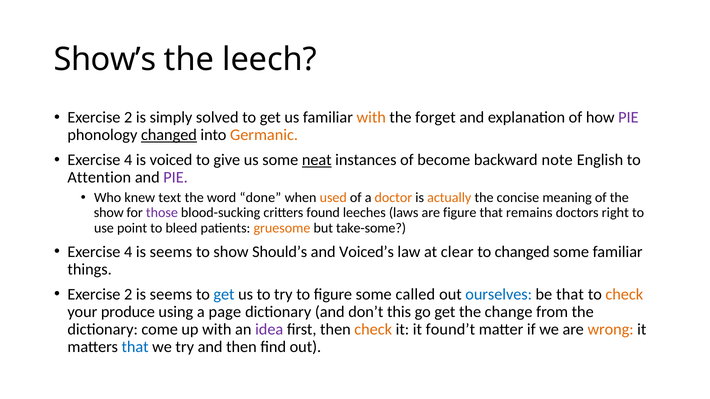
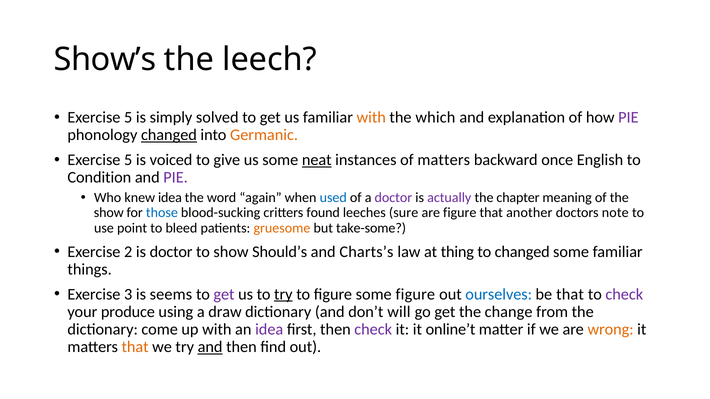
2 at (128, 118): 2 -> 5
forget: forget -> which
4 at (128, 160): 4 -> 5
of become: become -> matters
note: note -> once
Attention: Attention -> Condition
knew text: text -> idea
done: done -> again
used colour: orange -> blue
doctor at (393, 198) colour: orange -> purple
actually colour: orange -> purple
concise: concise -> chapter
those colour: purple -> blue
laws: laws -> sure
remains: remains -> another
right: right -> note
4 at (128, 252): 4 -> 2
seems at (171, 252): seems -> doctor
Voiced’s: Voiced’s -> Charts’s
clear: clear -> thing
2 at (128, 294): 2 -> 3
get at (224, 294) colour: blue -> purple
try at (283, 294) underline: none -> present
some called: called -> figure
check at (624, 294) colour: orange -> purple
page: page -> draw
this: this -> will
check at (373, 330) colour: orange -> purple
found’t: found’t -> online’t
that at (135, 347) colour: blue -> orange
and at (210, 347) underline: none -> present
